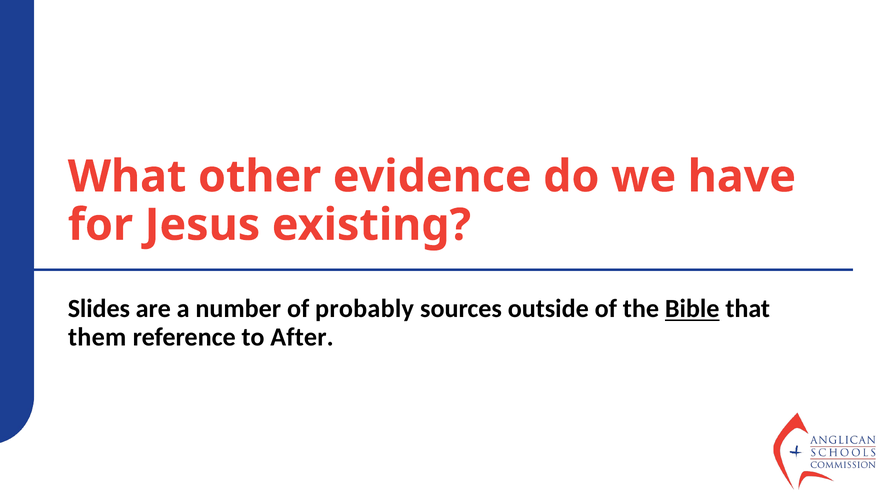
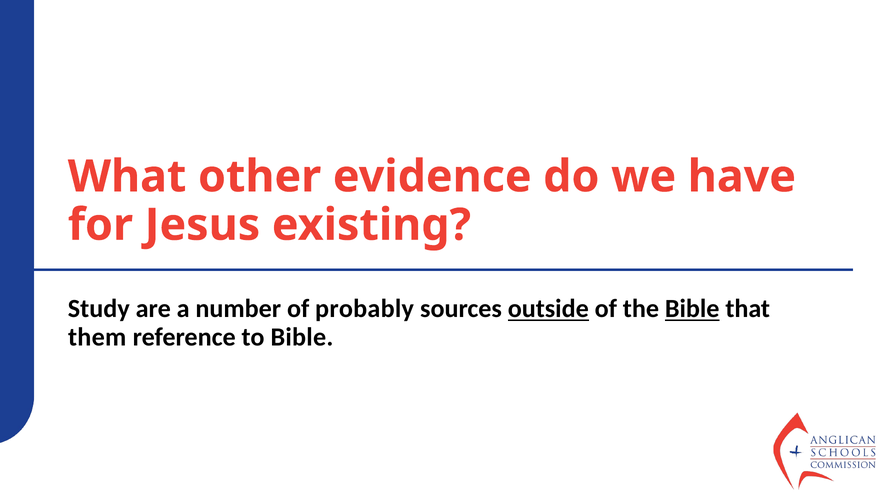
Slides: Slides -> Study
outside underline: none -> present
to After: After -> Bible
